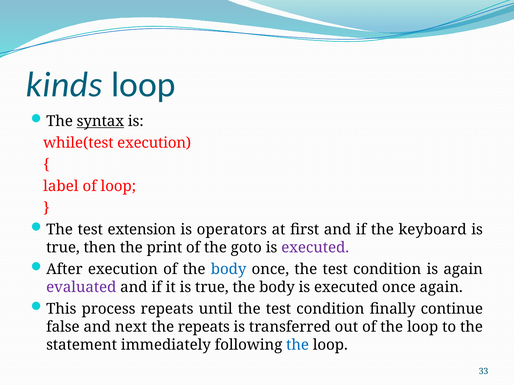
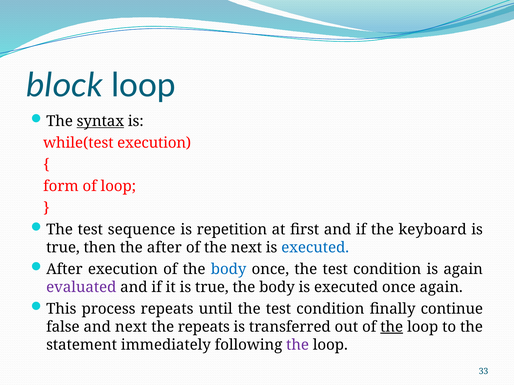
kinds: kinds -> block
label: label -> form
extension: extension -> sequence
operators: operators -> repetition
the print: print -> after
the goto: goto -> next
executed at (315, 248) colour: purple -> blue
the at (392, 327) underline: none -> present
the at (298, 345) colour: blue -> purple
